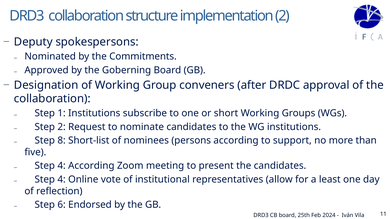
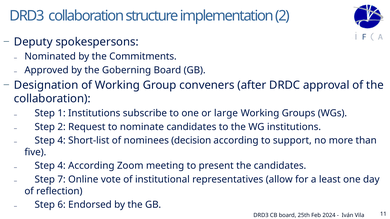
short: short -> large
8 at (62, 141): 8 -> 4
persons: persons -> decision
4 at (62, 180): 4 -> 7
